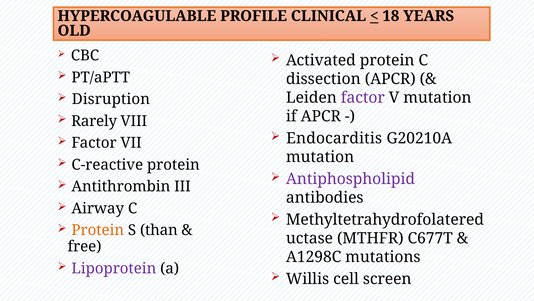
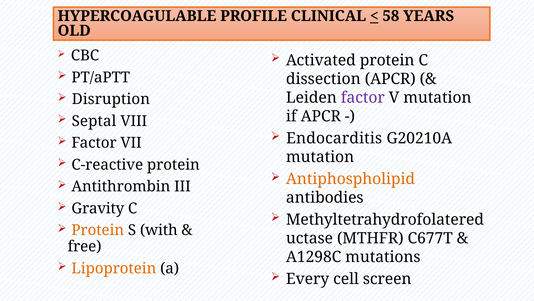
18: 18 -> 58
Rarely: Rarely -> Septal
Antiphospholipid colour: purple -> orange
Airway: Airway -> Gravity
than: than -> with
Lipoprotein colour: purple -> orange
Willis: Willis -> Every
